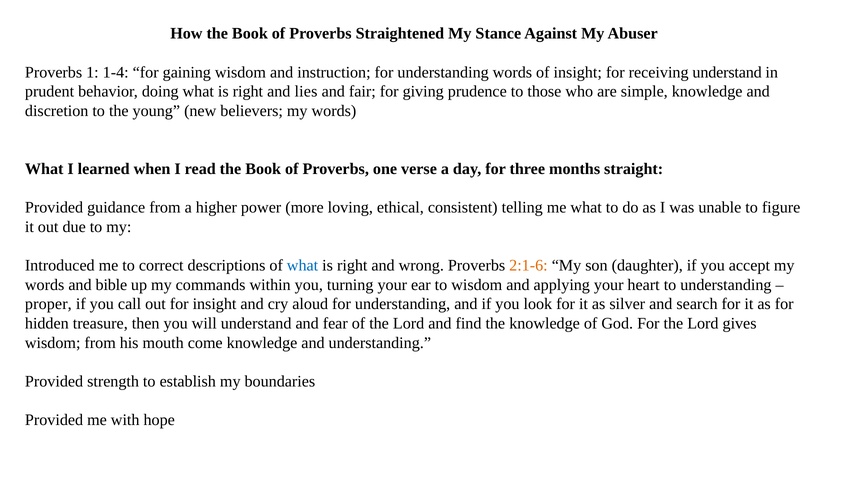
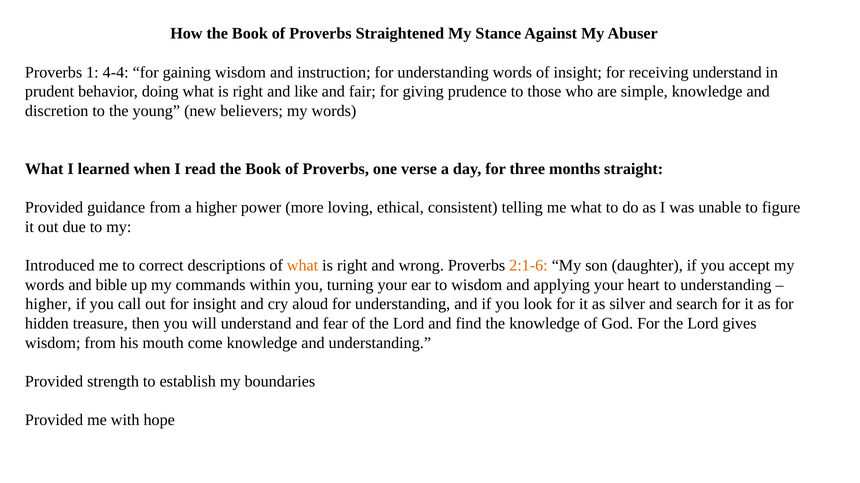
1-4: 1-4 -> 4-4
lies: lies -> like
what at (303, 266) colour: blue -> orange
proper at (48, 305): proper -> higher
